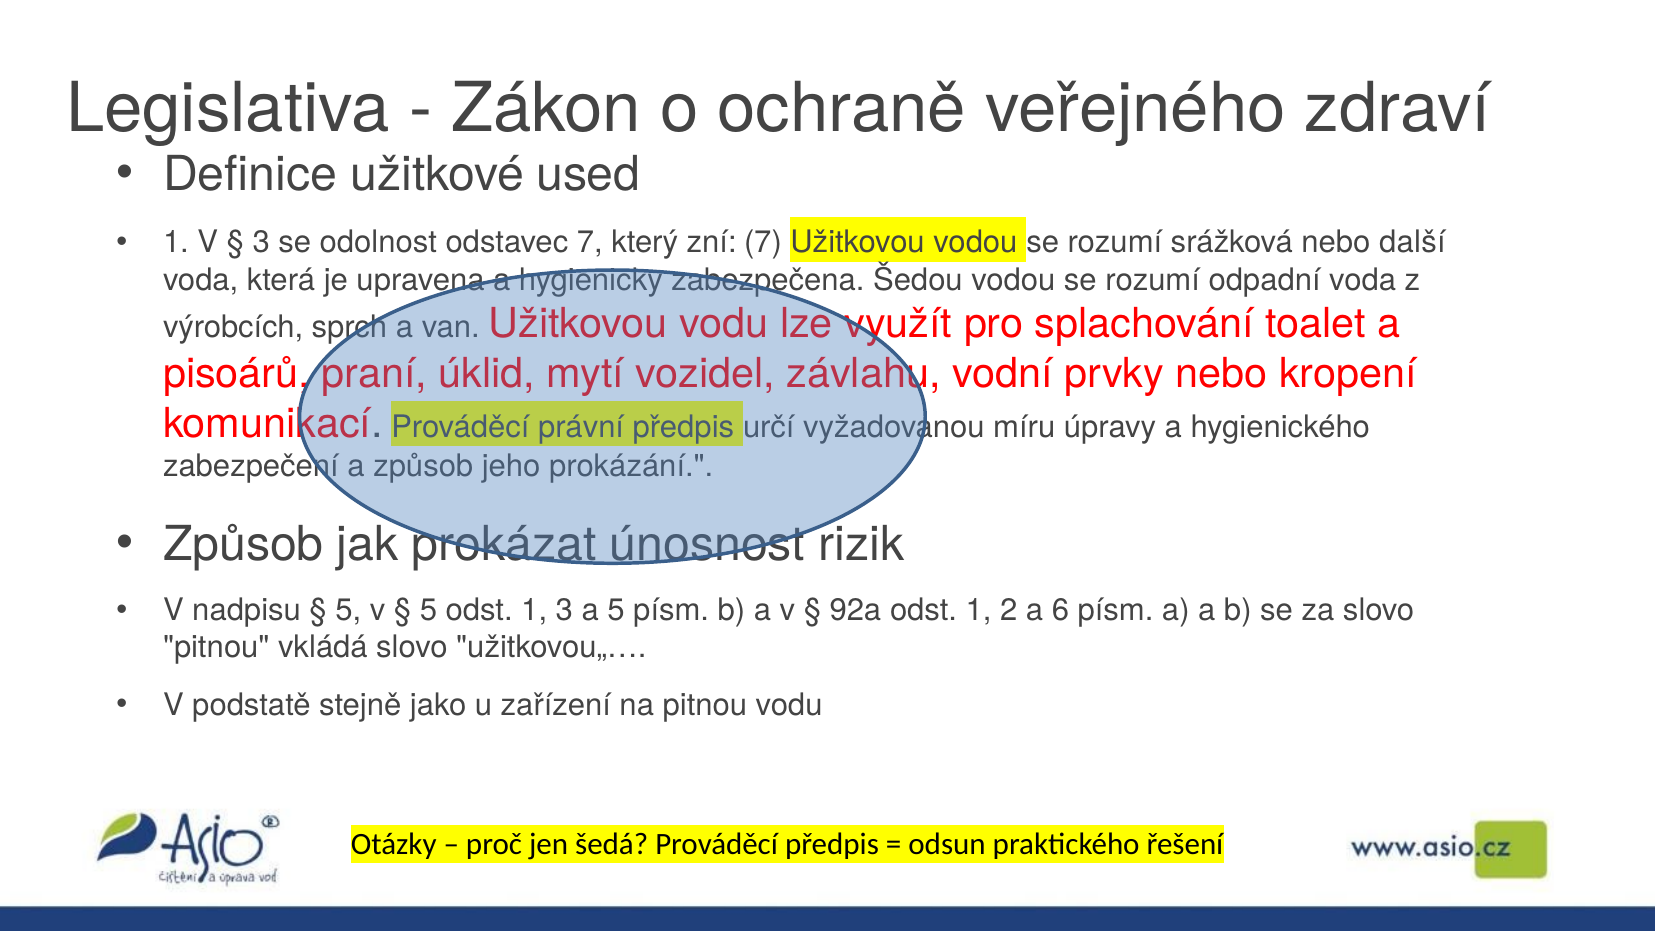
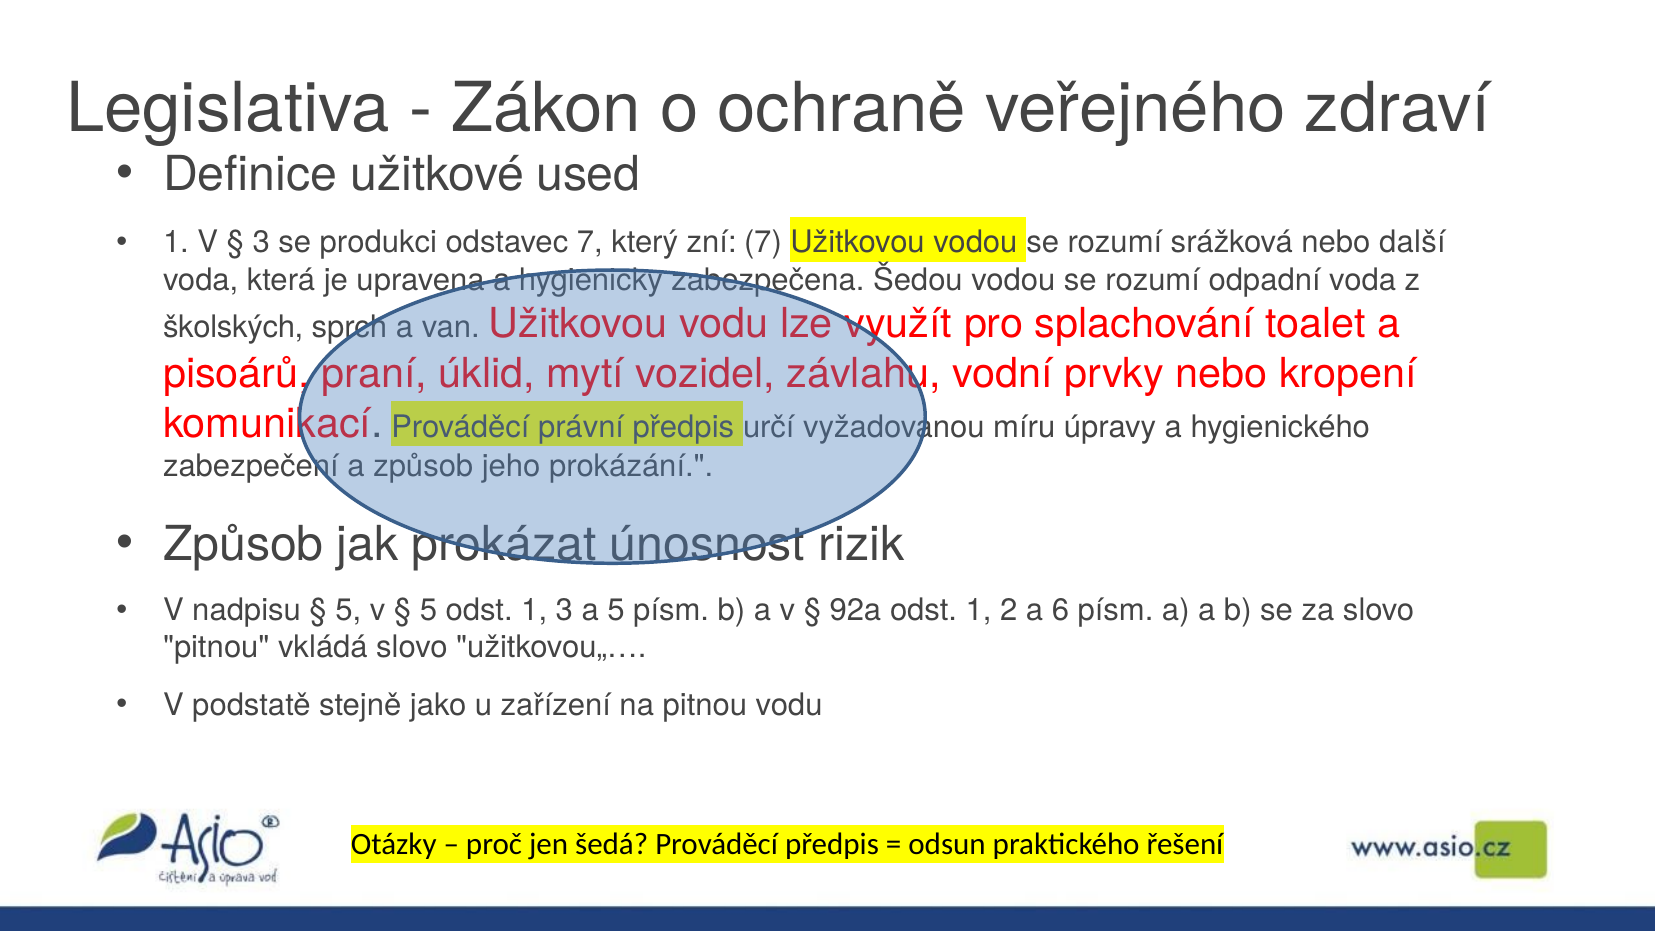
odolnost: odolnost -> produkci
výrobcích: výrobcích -> školských
